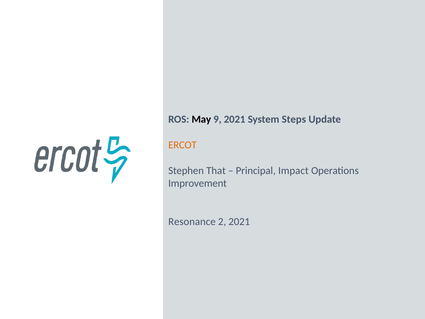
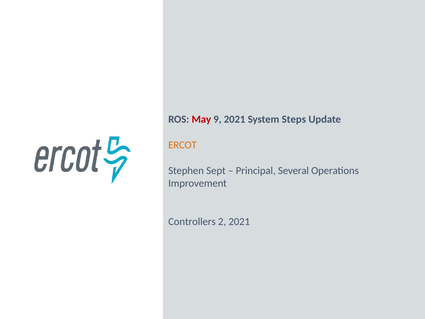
May colour: black -> red
That: That -> Sept
Impact: Impact -> Several
Resonance: Resonance -> Controllers
